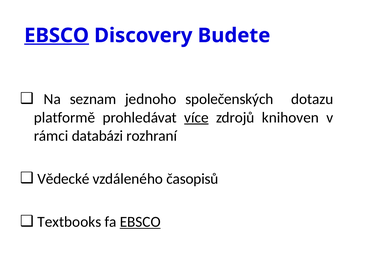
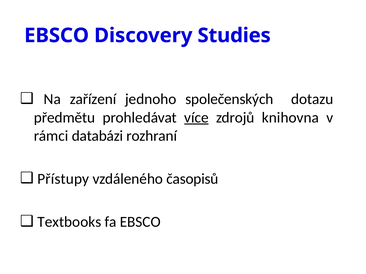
EBSCO at (57, 36) underline: present -> none
Budete: Budete -> Studies
seznam: seznam -> zařízení
platformě: platformě -> předmětu
knihoven: knihoven -> knihovna
Vědecké: Vědecké -> Přístupy
EBSCO at (140, 222) underline: present -> none
